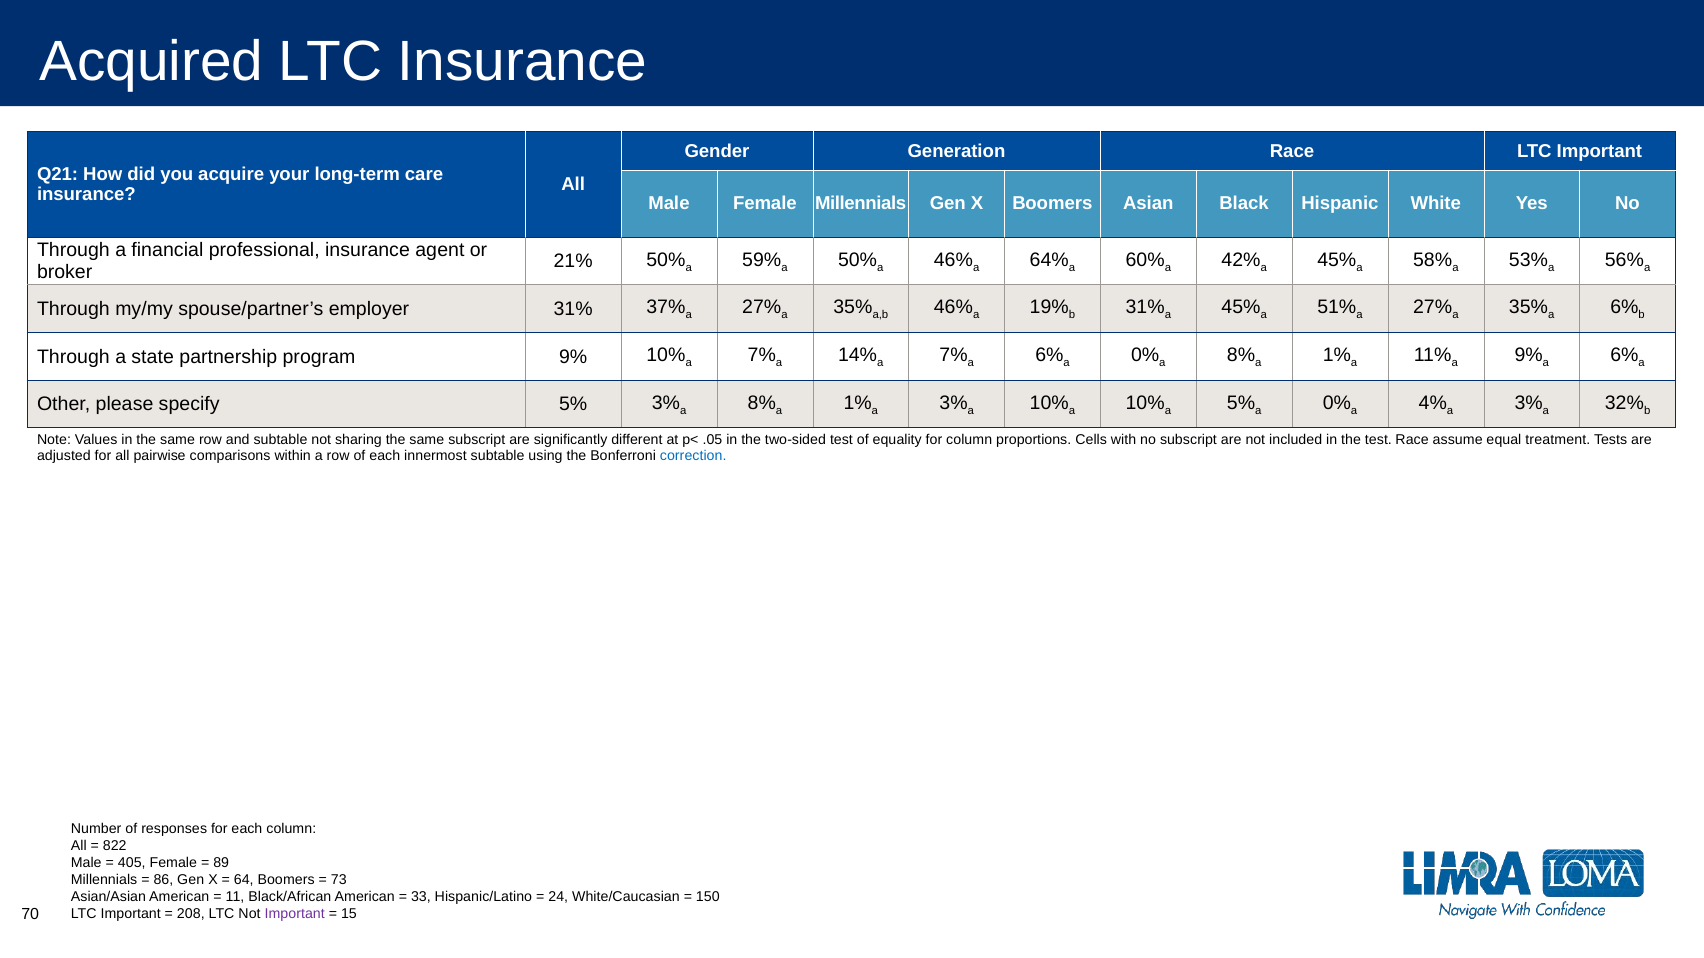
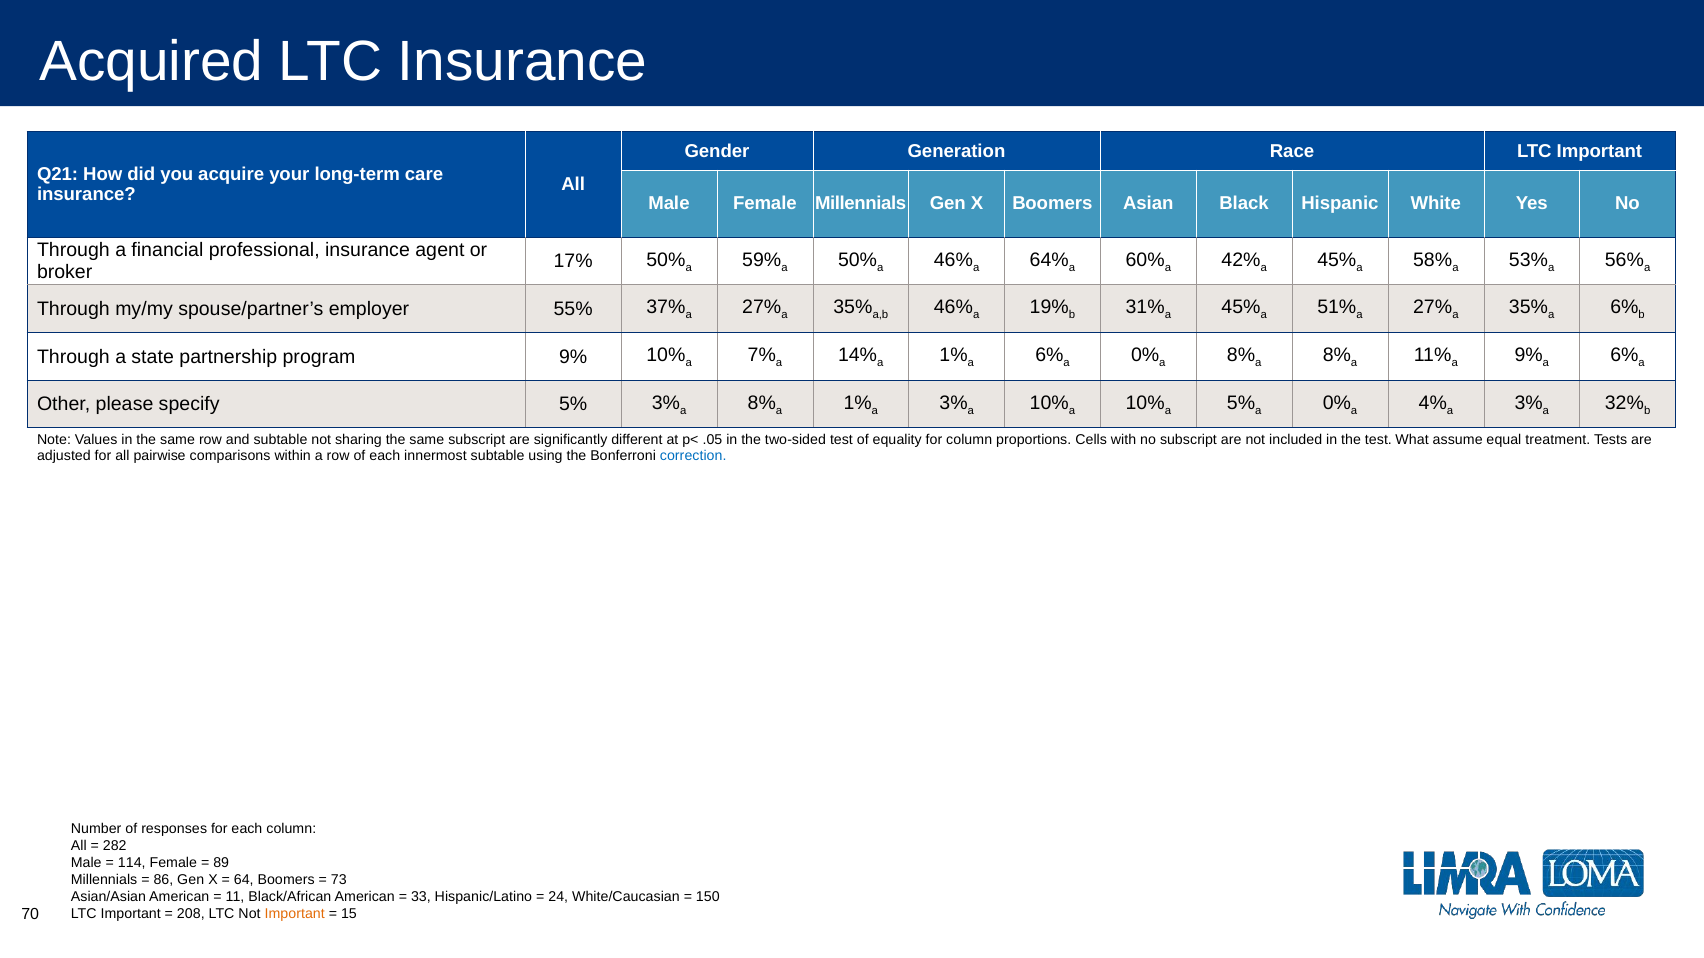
21%: 21% -> 17%
employer 31%: 31% -> 55%
7% at (954, 355): 7% -> 1%
1% at (1337, 355): 1% -> 8%
test Race: Race -> What
822: 822 -> 282
405: 405 -> 114
Important at (295, 914) colour: purple -> orange
